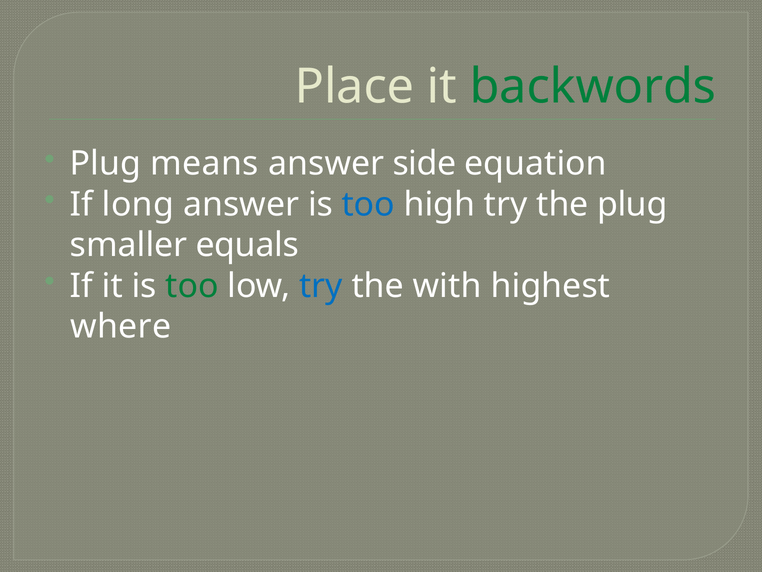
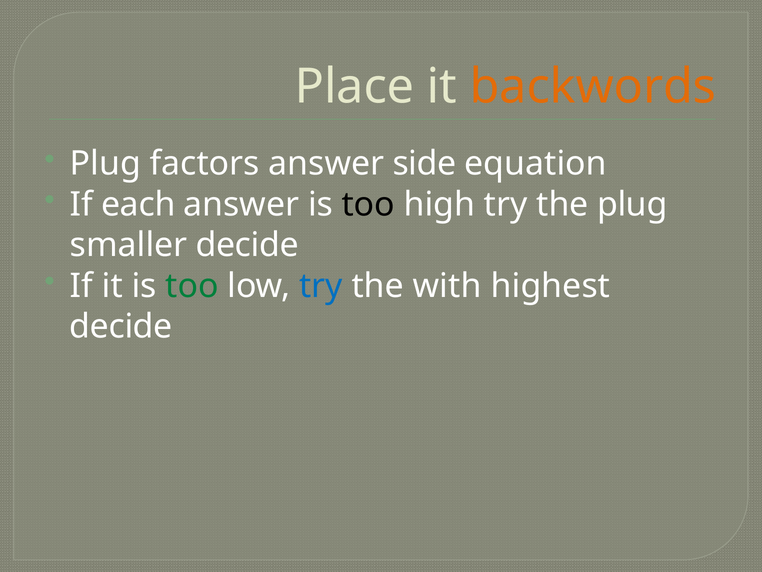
backwords colour: green -> orange
means: means -> factors
long: long -> each
too at (368, 204) colour: blue -> black
smaller equals: equals -> decide
where at (121, 326): where -> decide
